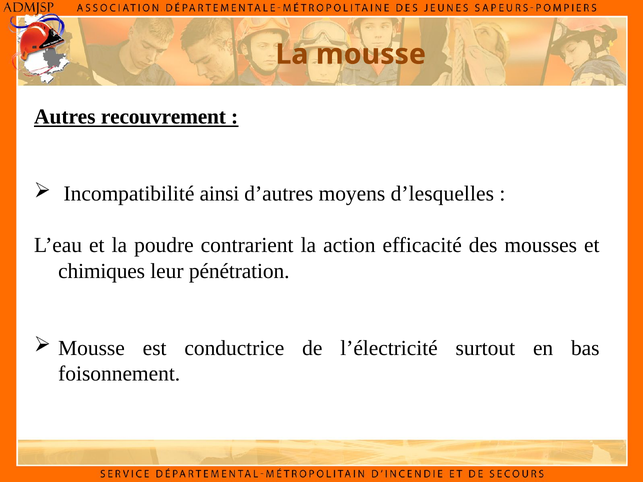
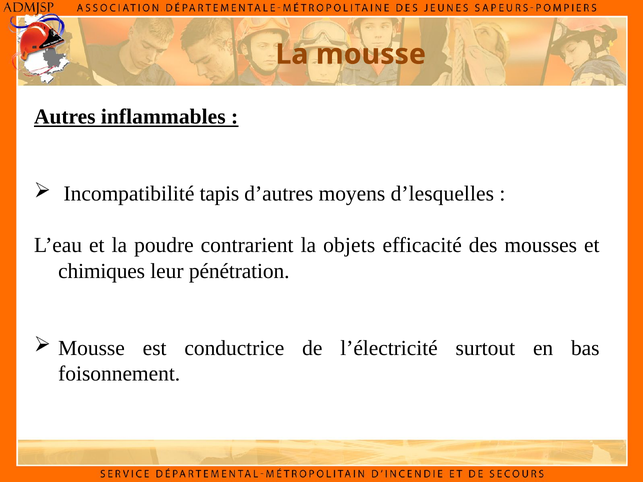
recouvrement: recouvrement -> inflammables
ainsi: ainsi -> tapis
action: action -> objets
